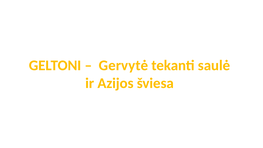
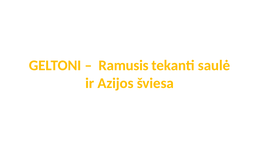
Gervytė: Gervytė -> Ramusis
